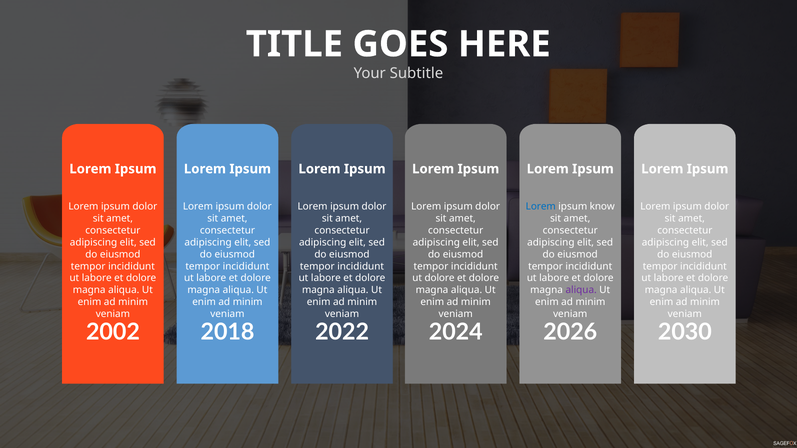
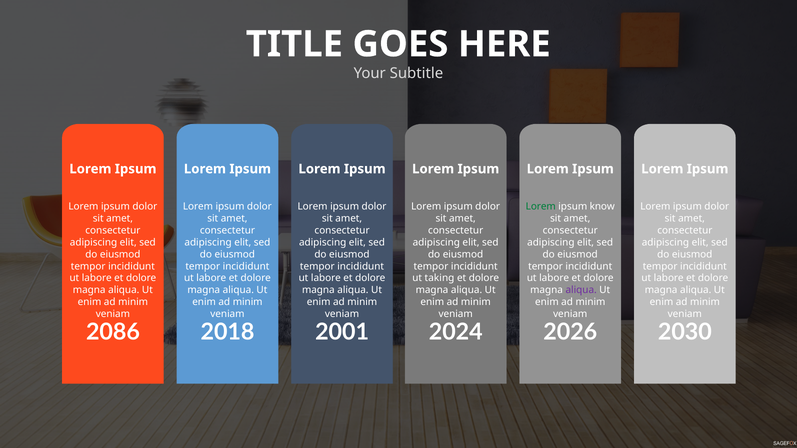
Lorem at (541, 207) colour: blue -> green
ut dolore: dolore -> taking
2002: 2002 -> 2086
2022: 2022 -> 2001
